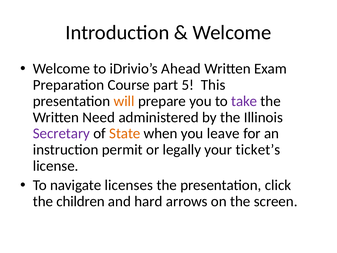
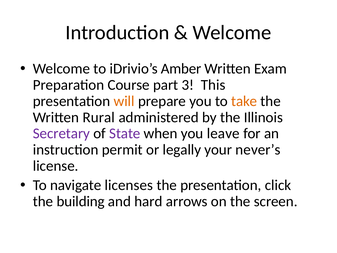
Ahead: Ahead -> Amber
5: 5 -> 3
take colour: purple -> orange
Need: Need -> Rural
State colour: orange -> purple
ticket’s: ticket’s -> never’s
children: children -> building
